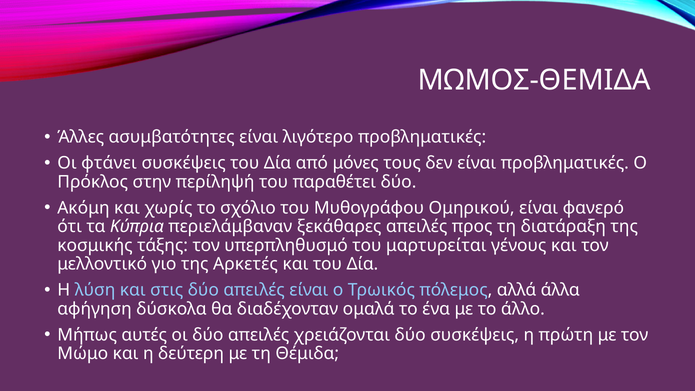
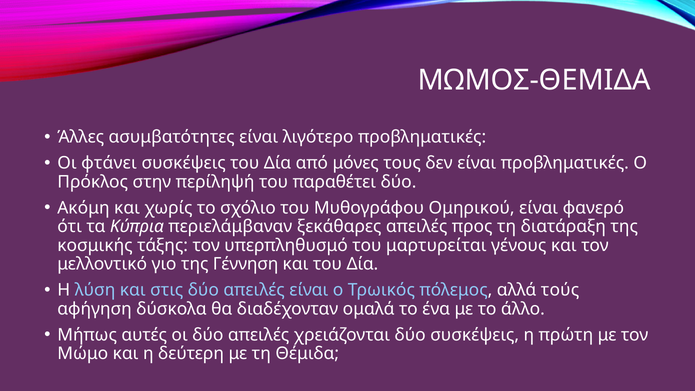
Αρκετές: Αρκετές -> Γέννηση
άλλα: άλλα -> τούς
